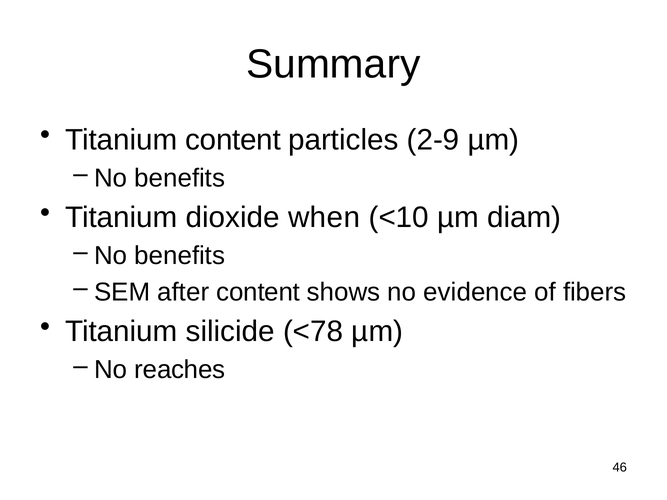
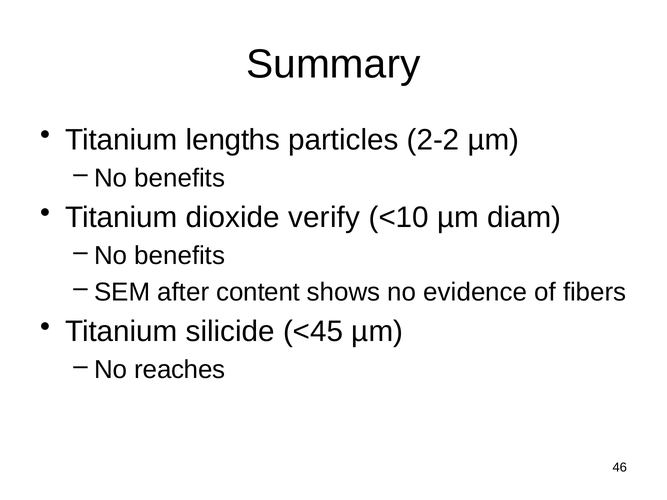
Titanium content: content -> lengths
2-9: 2-9 -> 2-2
when: when -> verify
<78: <78 -> <45
